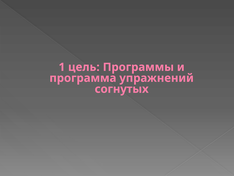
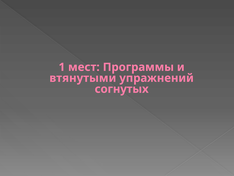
цель: цель -> мест
программа: программа -> втянутыми
